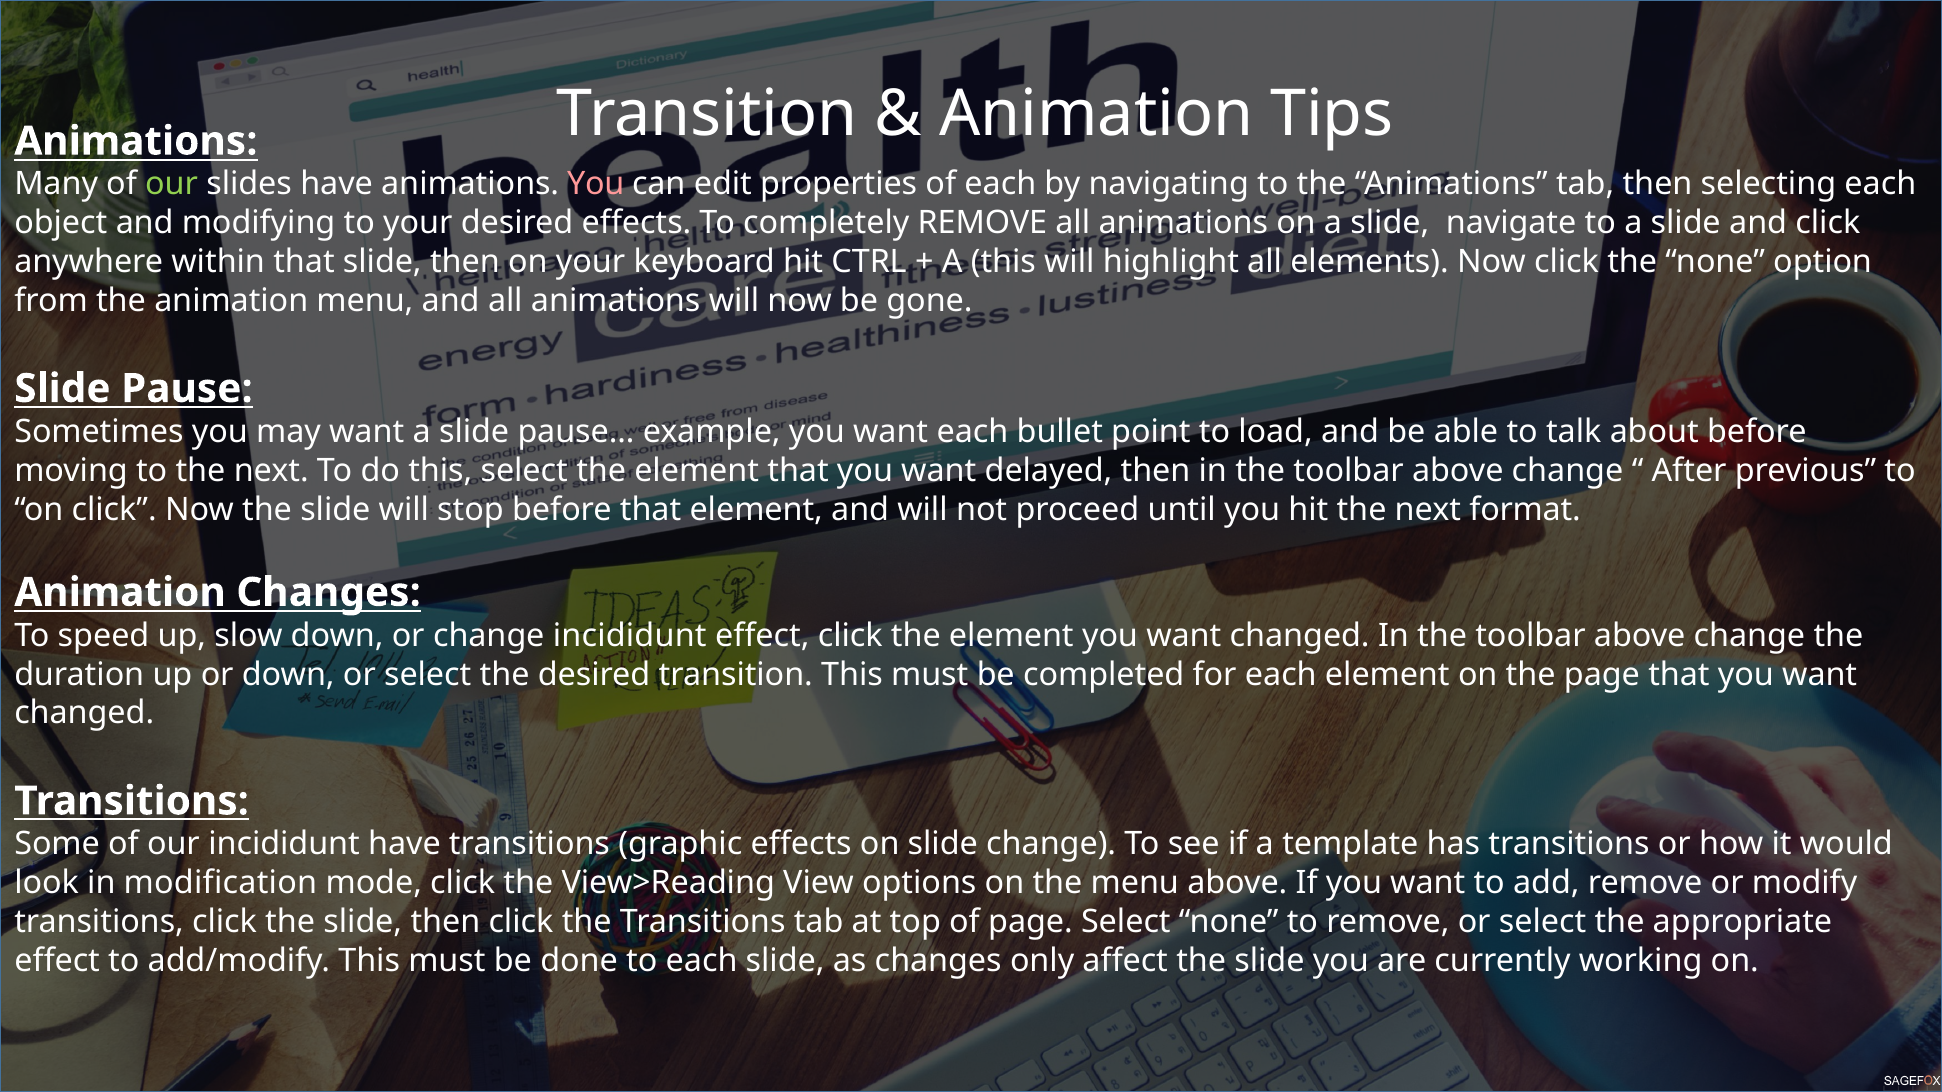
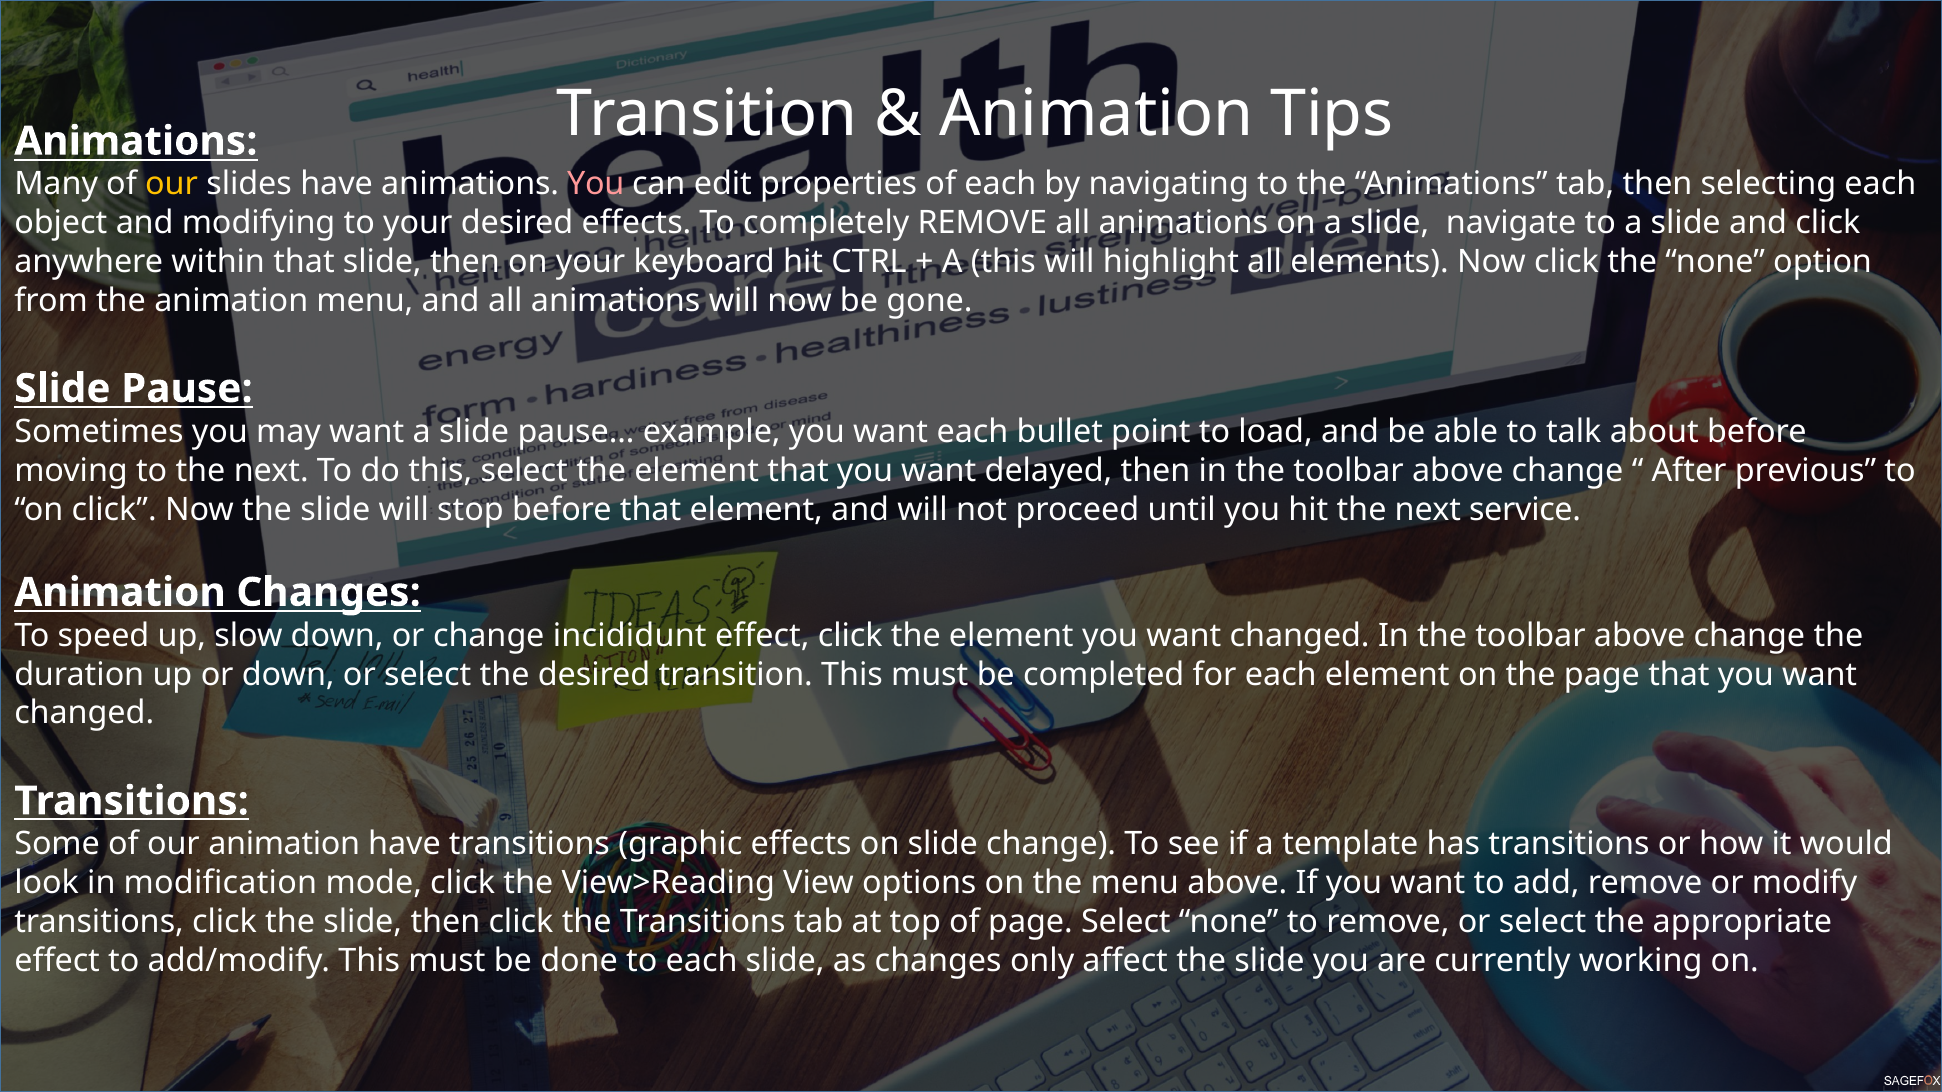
our at (172, 184) colour: light green -> yellow
format: format -> service
our incididunt: incididunt -> animation
